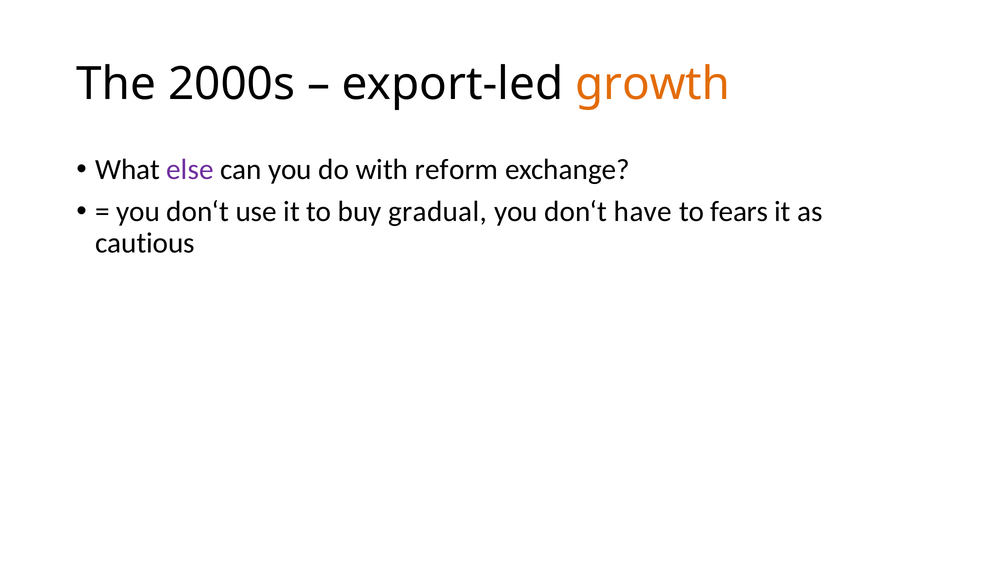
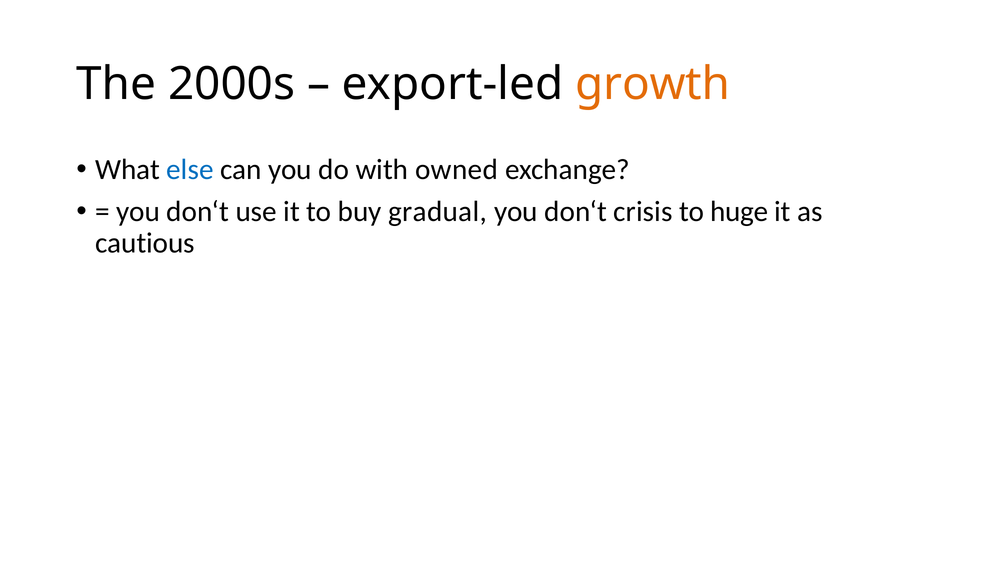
else colour: purple -> blue
reform: reform -> owned
have: have -> crisis
fears: fears -> huge
